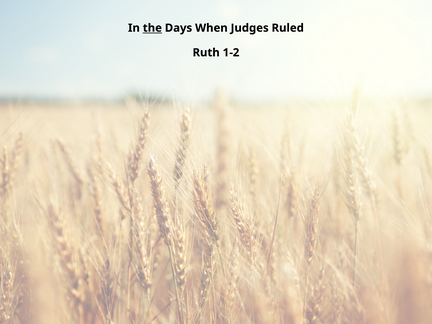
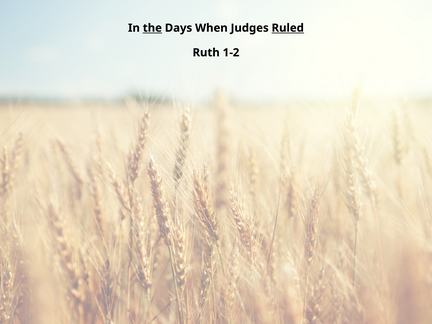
Ruled underline: none -> present
